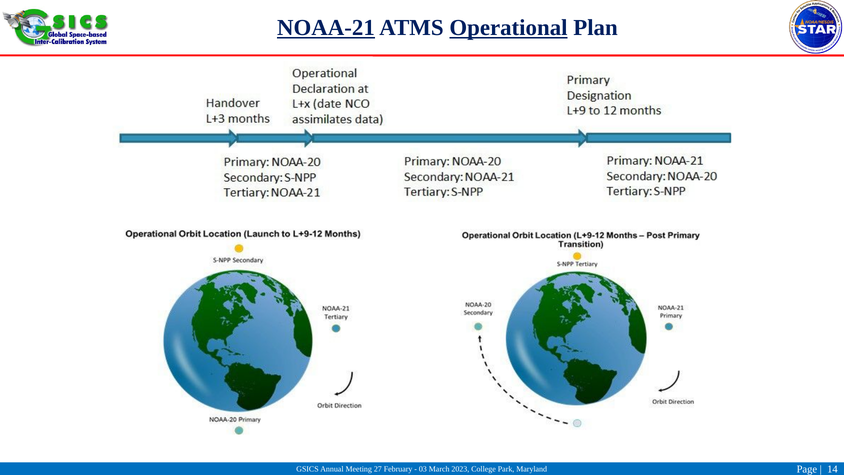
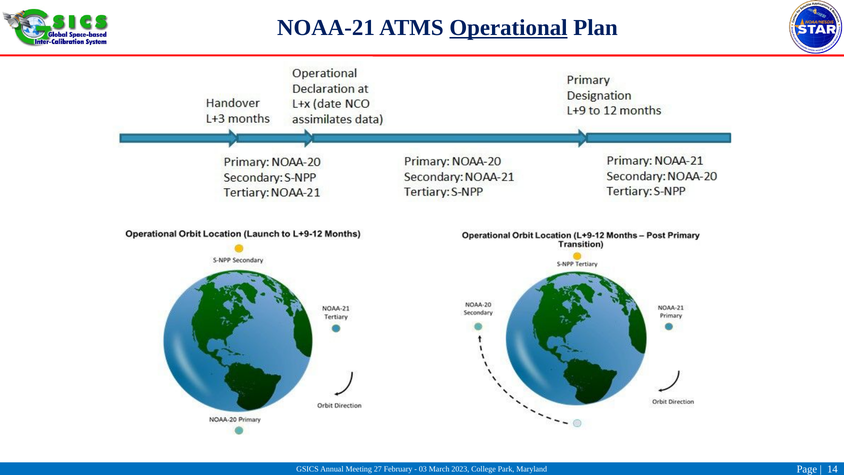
NOAA-21 underline: present -> none
